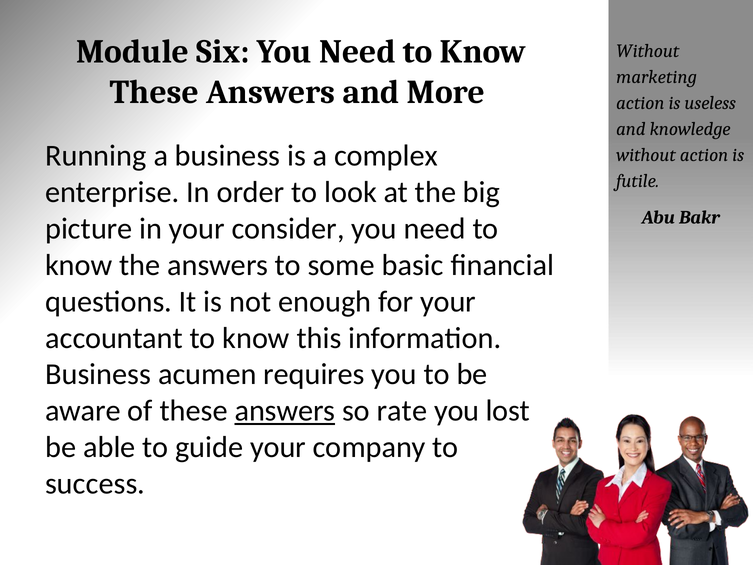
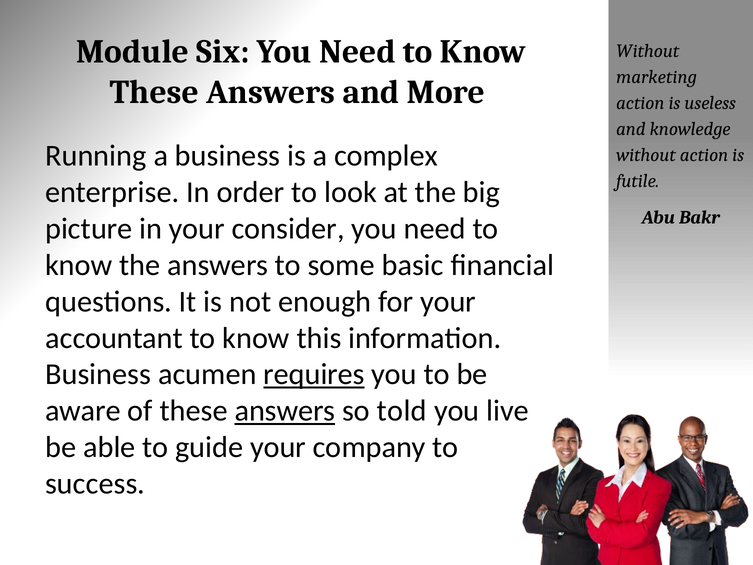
requires underline: none -> present
rate: rate -> told
lost: lost -> live
